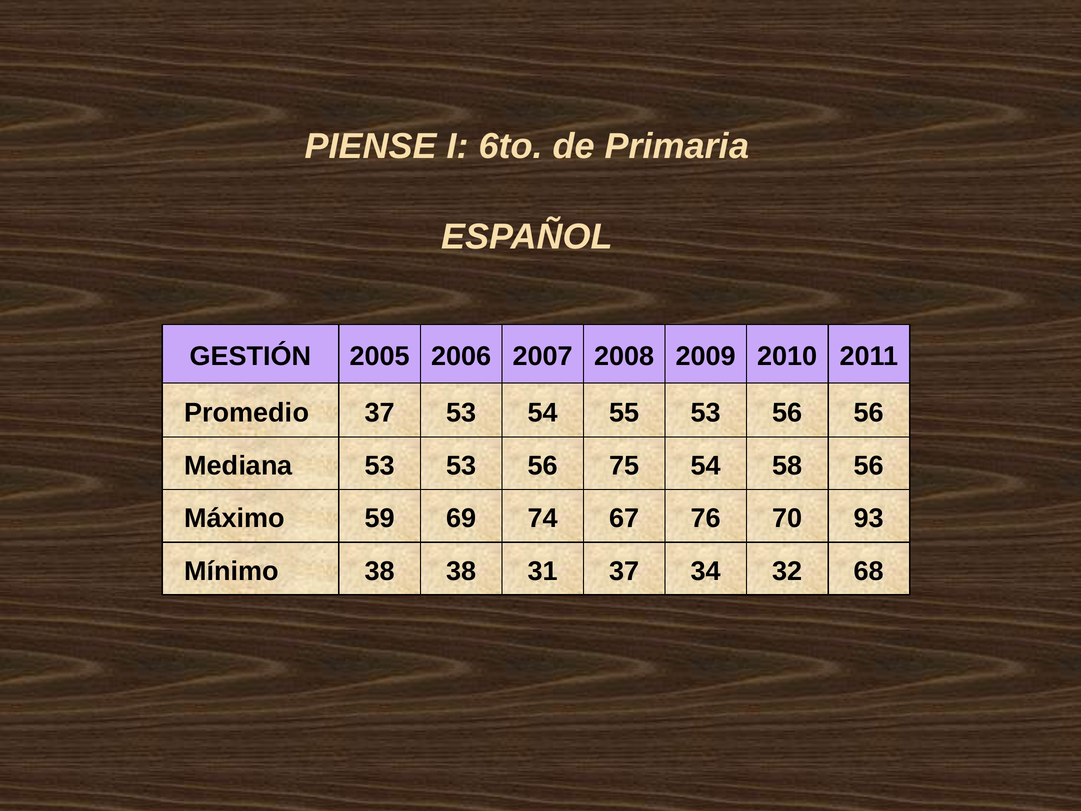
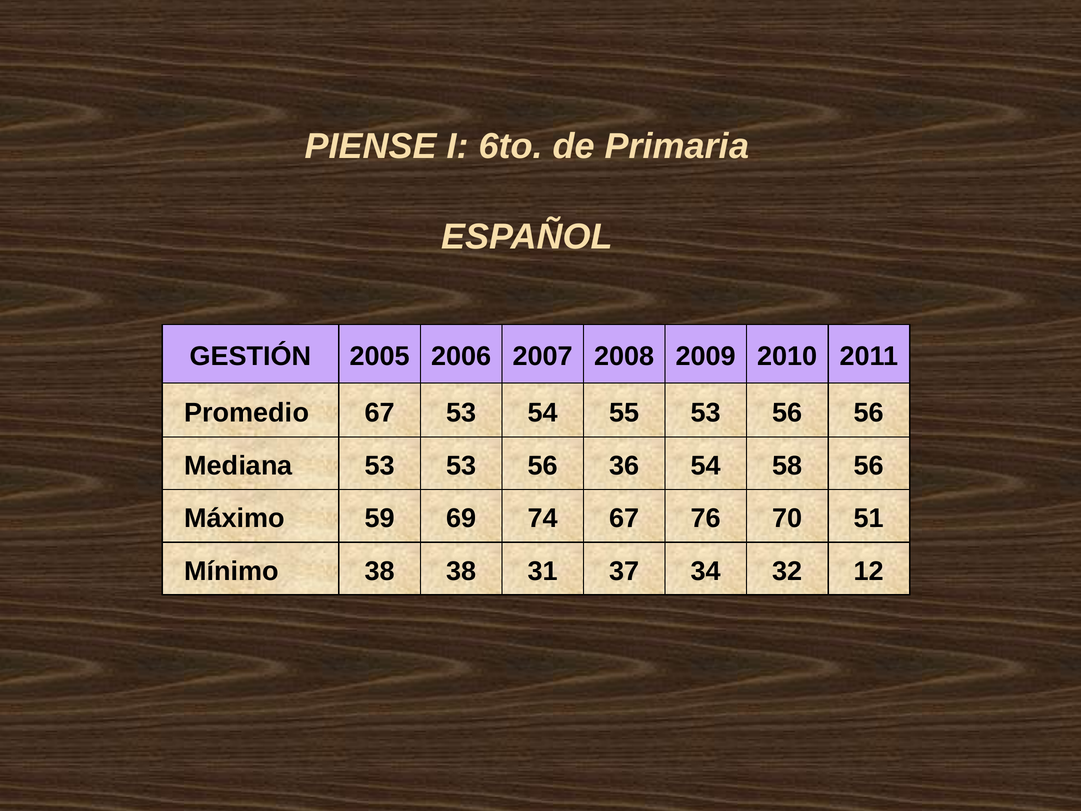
Promedio 37: 37 -> 67
75: 75 -> 36
93: 93 -> 51
68: 68 -> 12
